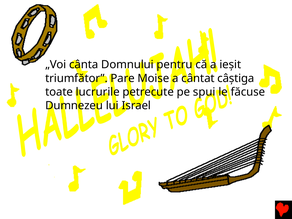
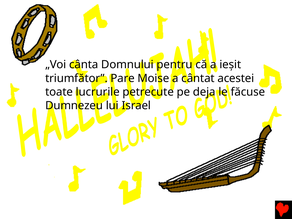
câștiga: câștiga -> acestei
spui: spui -> deja
